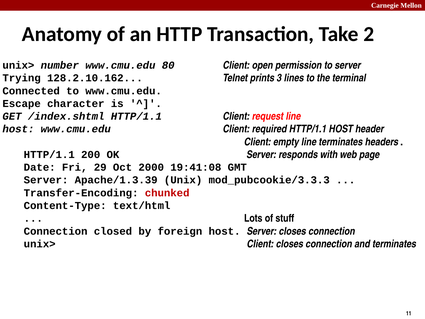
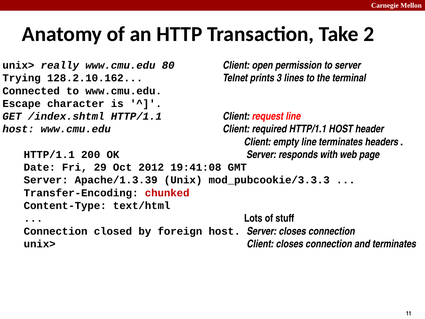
number: number -> really
2000: 2000 -> 2012
